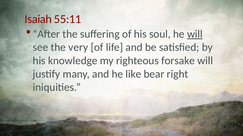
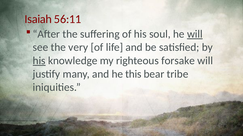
55:11: 55:11 -> 56:11
his at (39, 61) underline: none -> present
like: like -> this
right: right -> tribe
